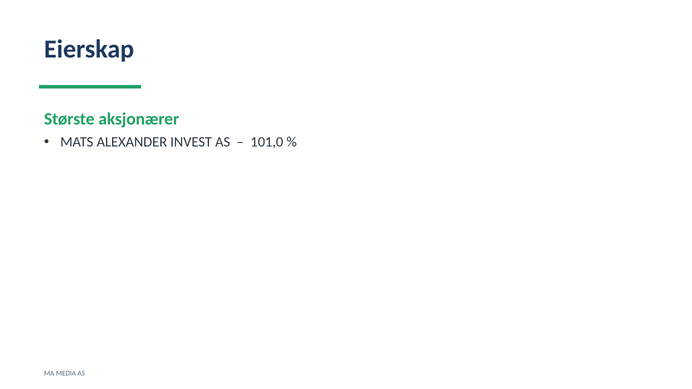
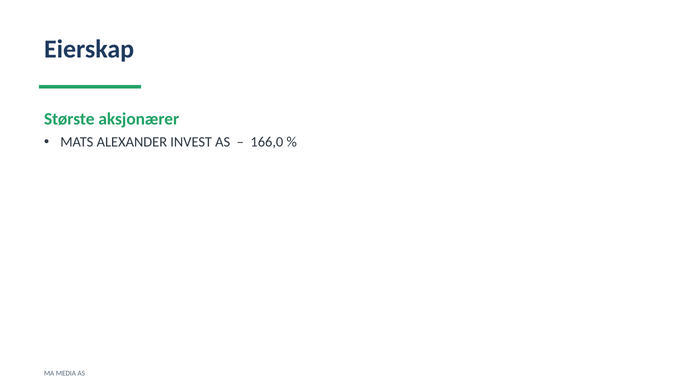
101,0: 101,0 -> 166,0
